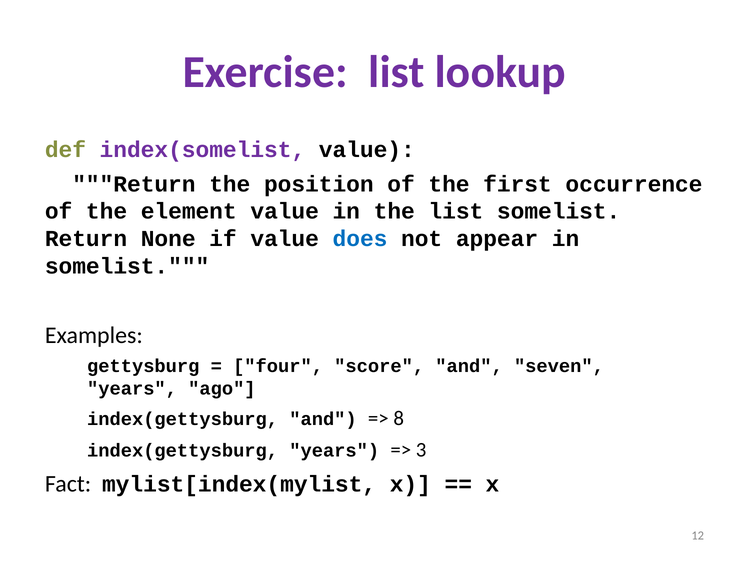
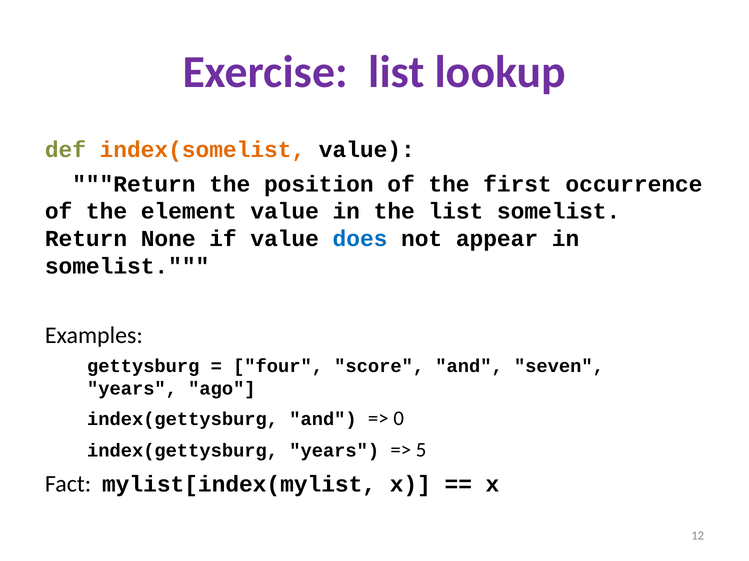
index(somelist colour: purple -> orange
8: 8 -> 0
3: 3 -> 5
